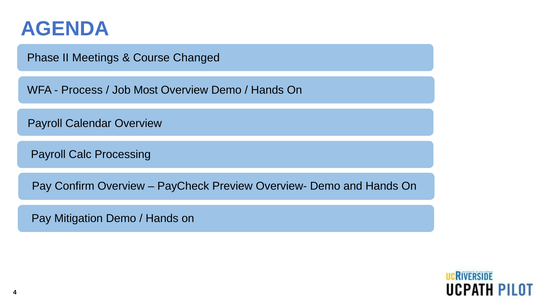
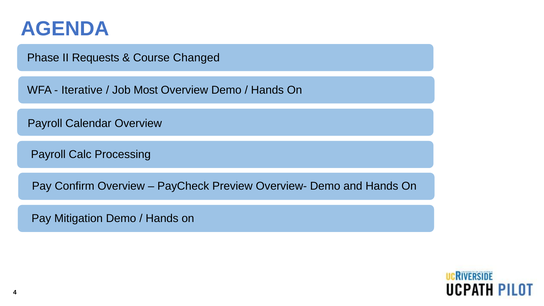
Meetings: Meetings -> Requests
Process: Process -> Iterative
